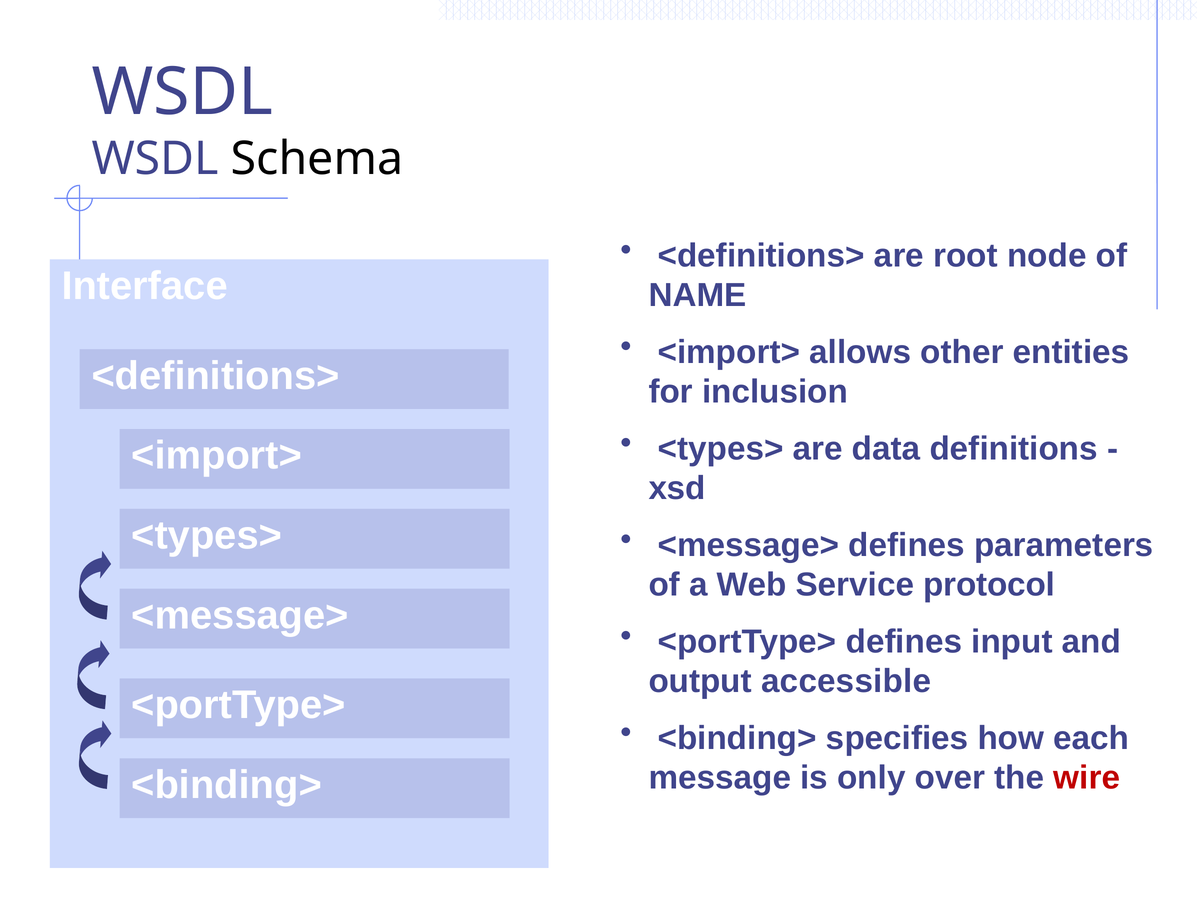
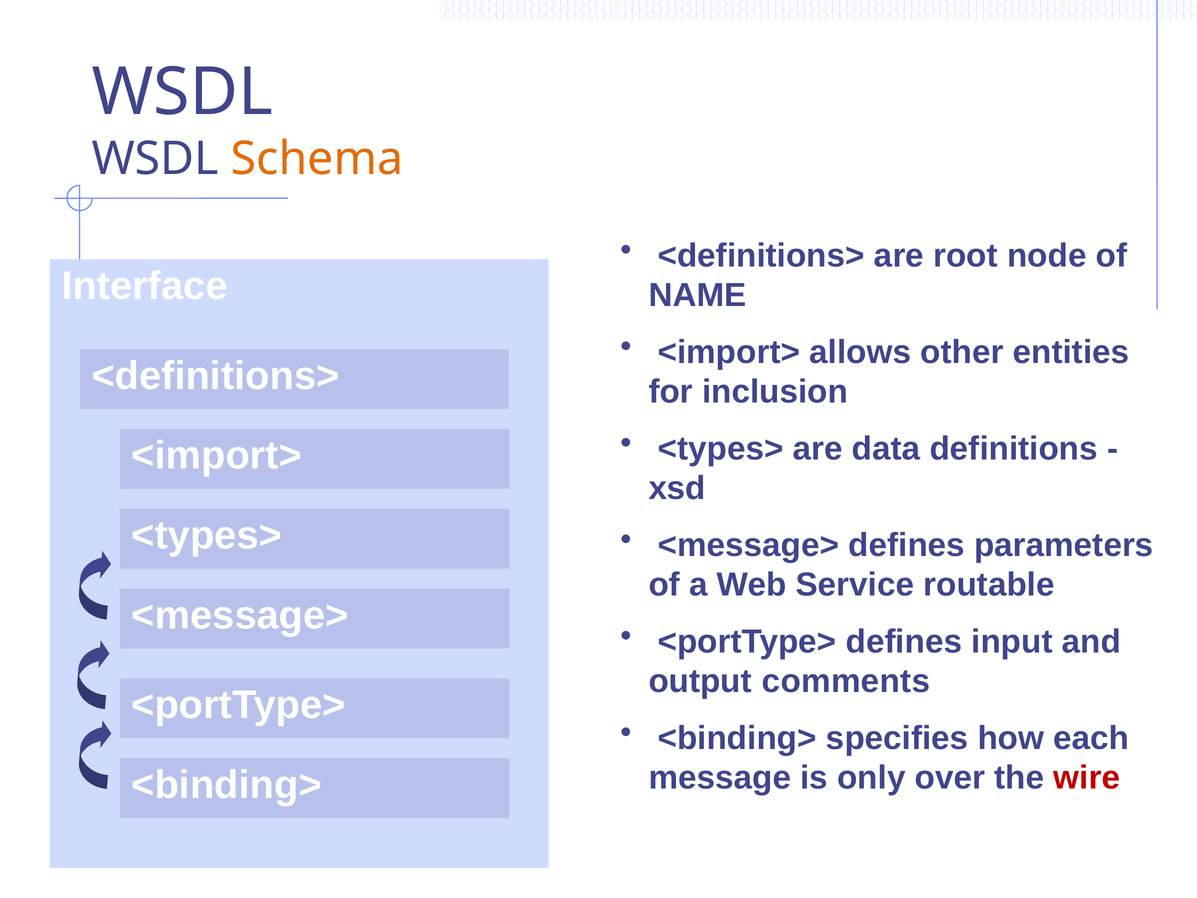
Schema colour: black -> orange
protocol: protocol -> routable
accessible: accessible -> comments
